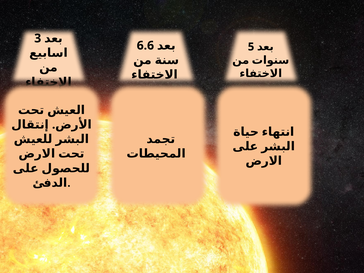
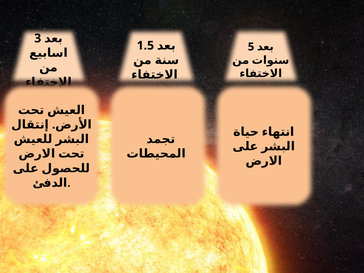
6.6: 6.6 -> 1.5
